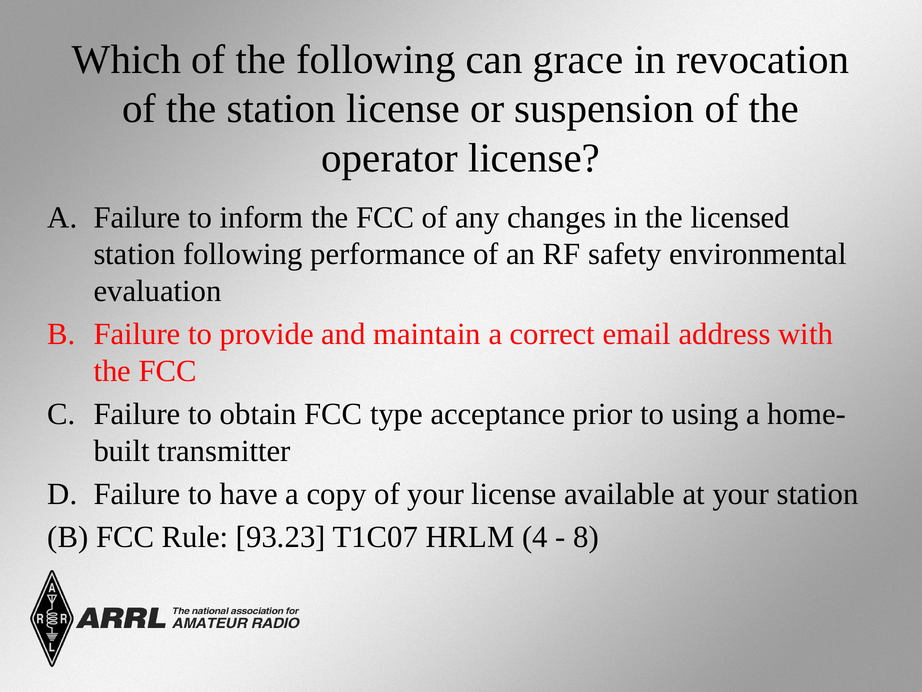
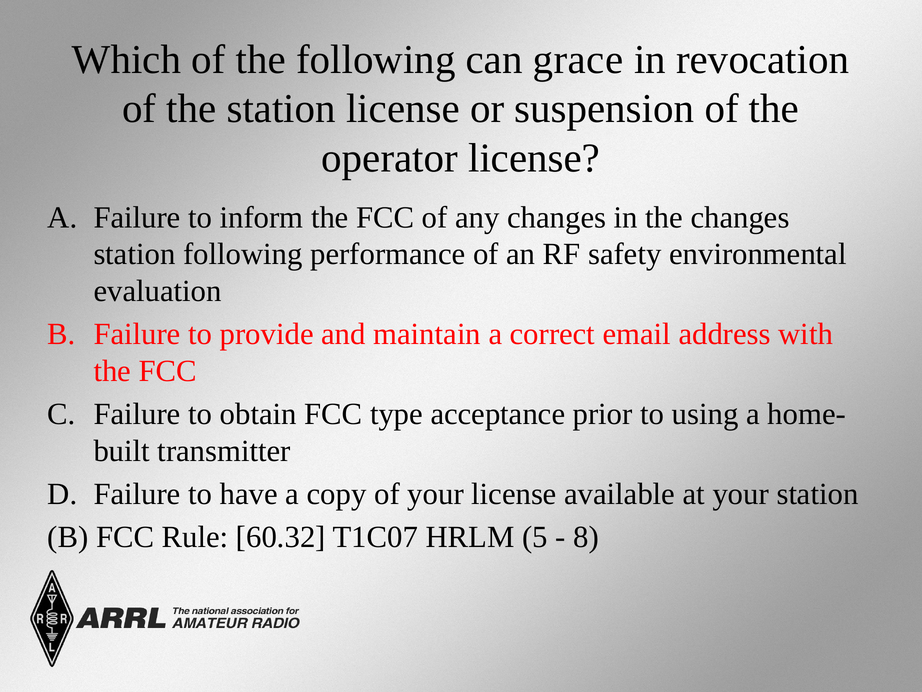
the licensed: licensed -> changes
93.23: 93.23 -> 60.32
4: 4 -> 5
